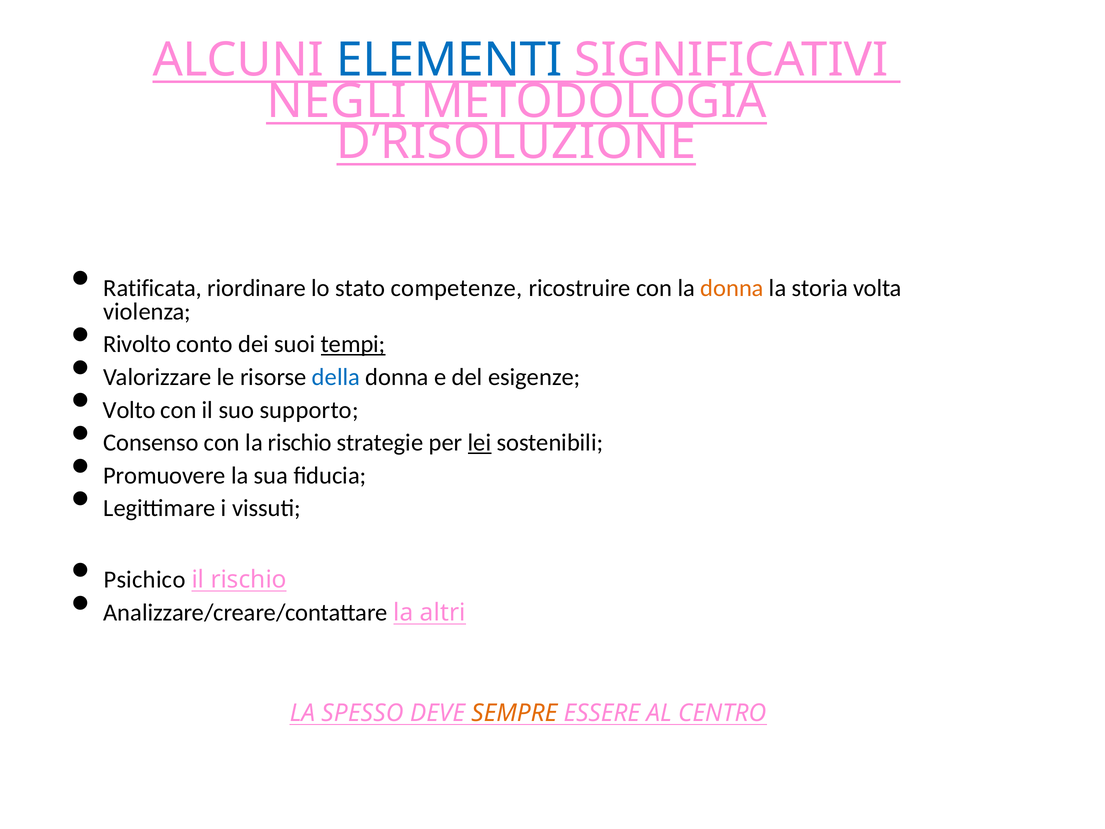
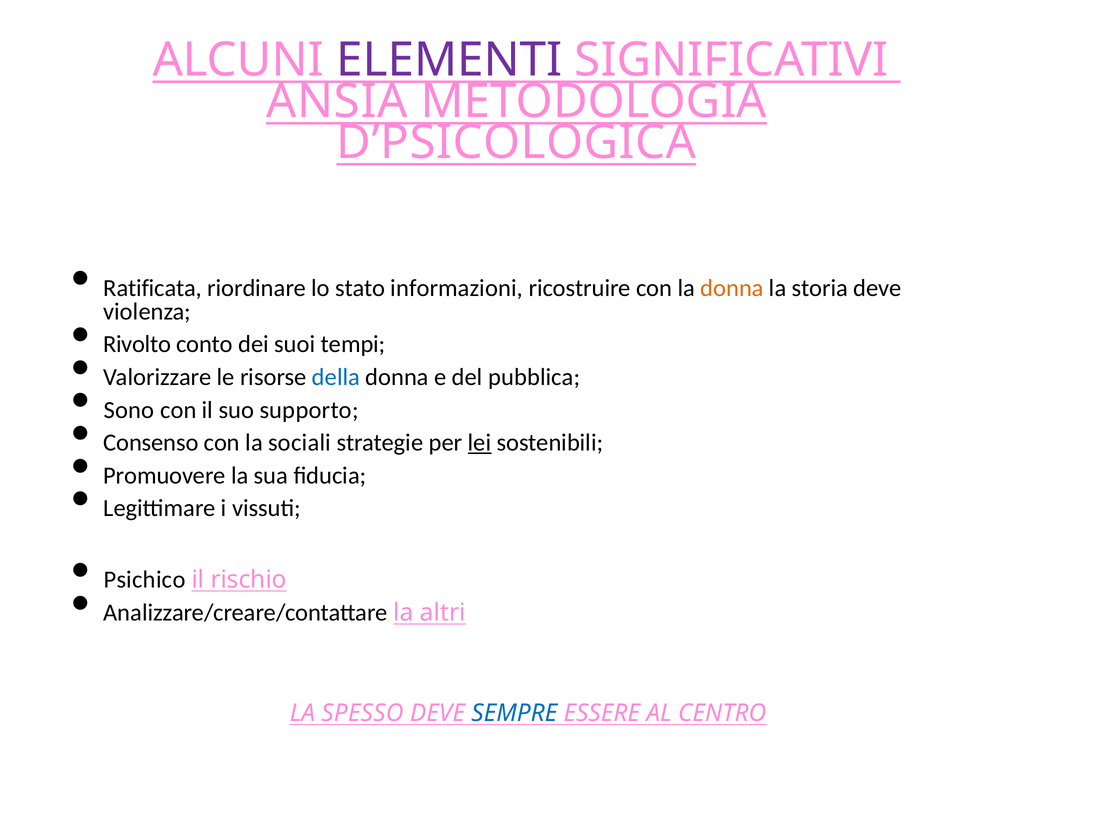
ELEMENTI colour: blue -> purple
NEGLI: NEGLI -> ANSIA
D’RISOLUZIONE: D’RISOLUZIONE -> D’PSICOLOGICA
competenze: competenze -> informazioni
storia volta: volta -> deve
tempi underline: present -> none
esigenze: esigenze -> pubblica
Volto: Volto -> Sono
la rischio: rischio -> sociali
SEMPRE colour: orange -> blue
